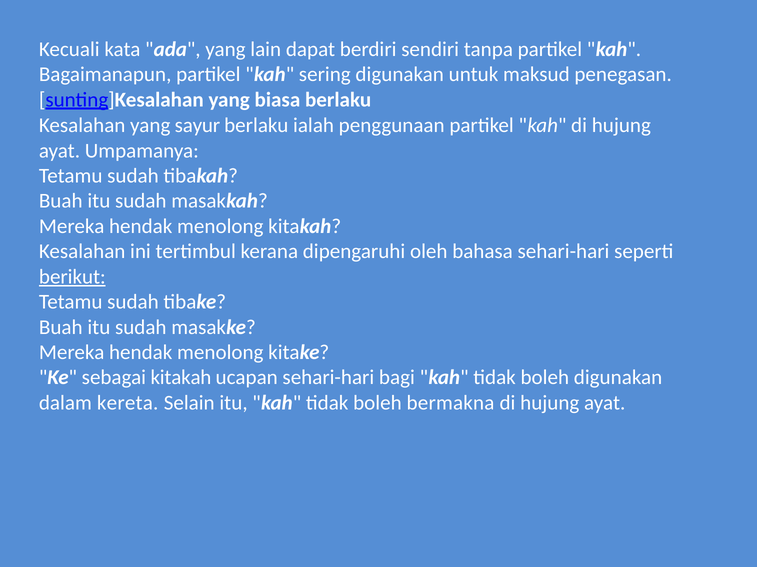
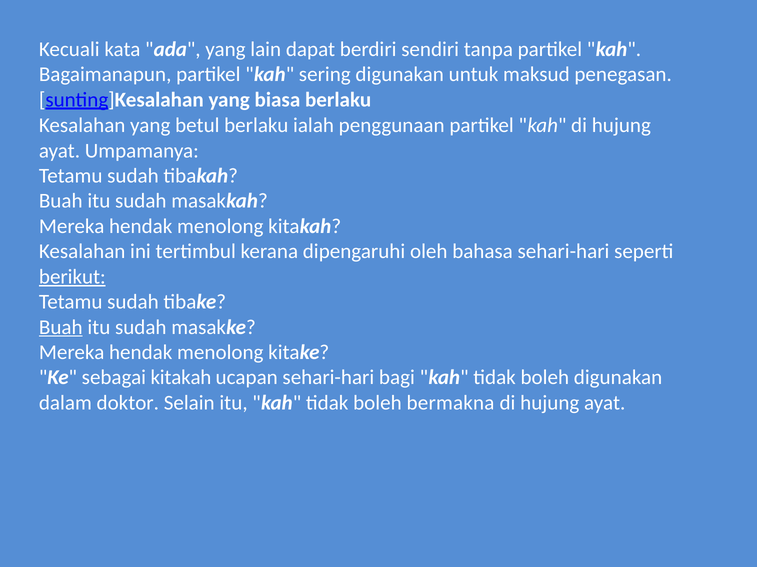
sayur: sayur -> betul
Buah at (61, 328) underline: none -> present
kereta: kereta -> doktor
